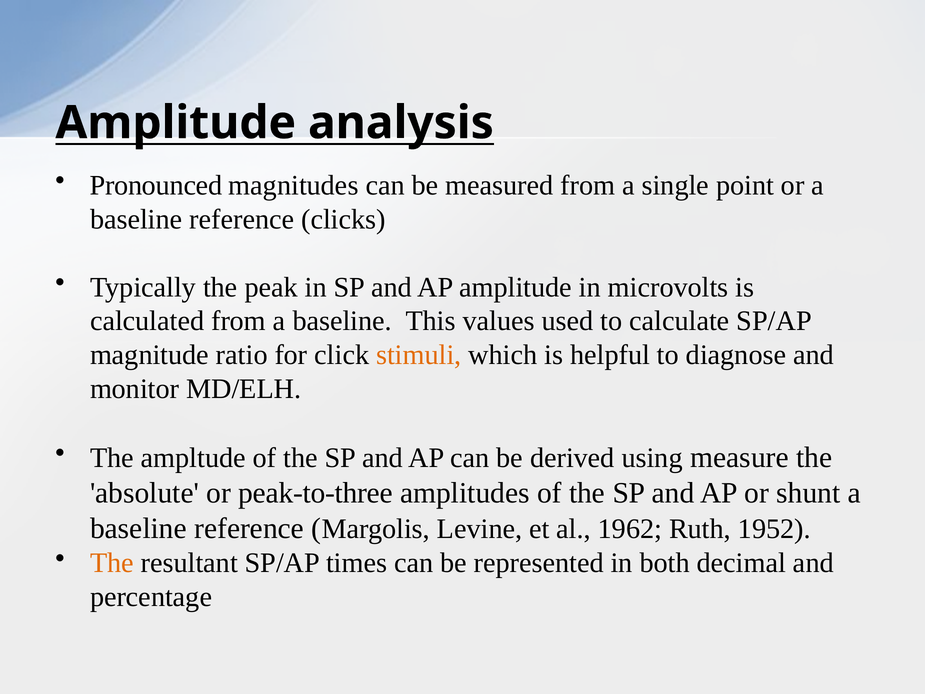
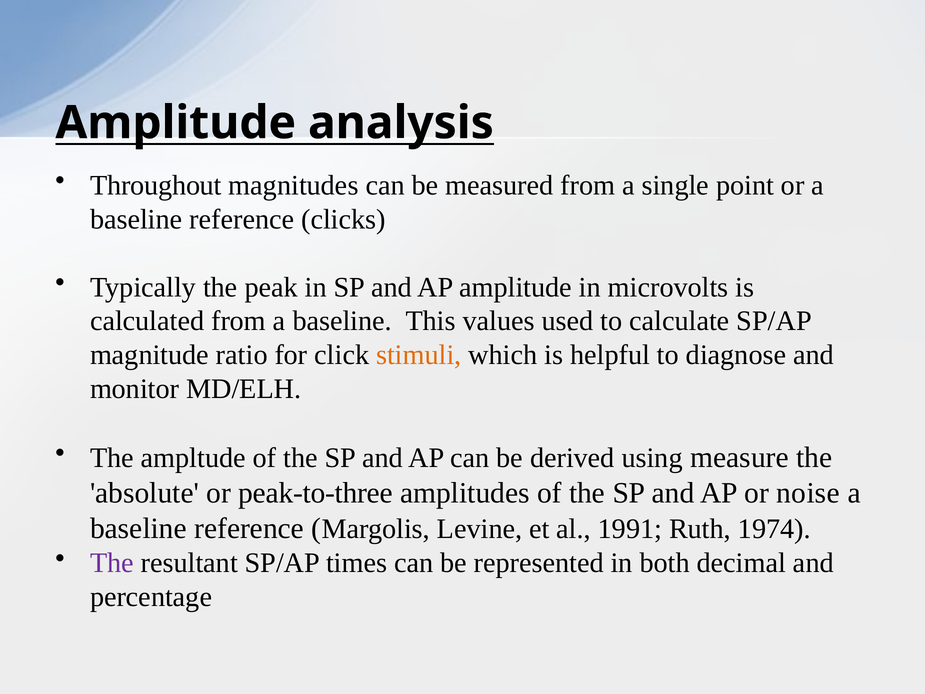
Pronounced: Pronounced -> Throughout
shunt: shunt -> noise
1962: 1962 -> 1991
1952: 1952 -> 1974
The at (112, 563) colour: orange -> purple
